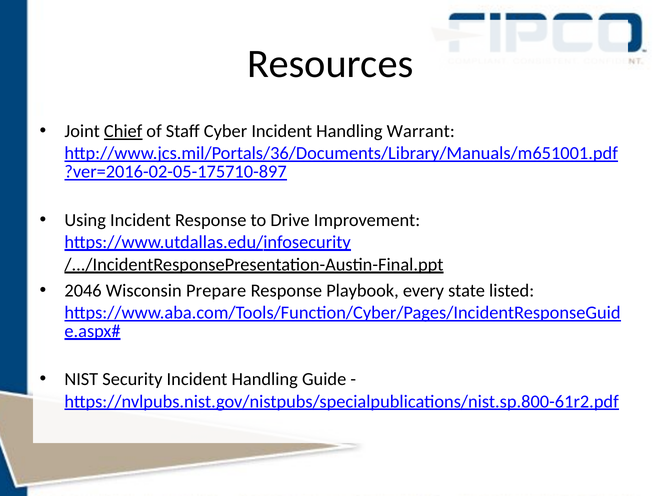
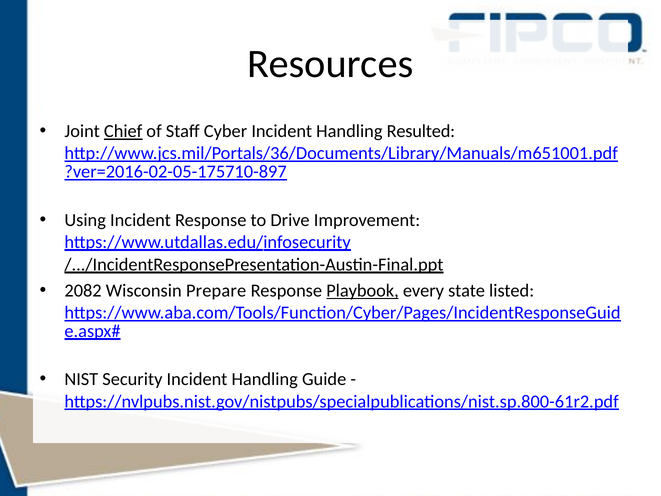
Warrant: Warrant -> Resulted
2046: 2046 -> 2082
Playbook underline: none -> present
